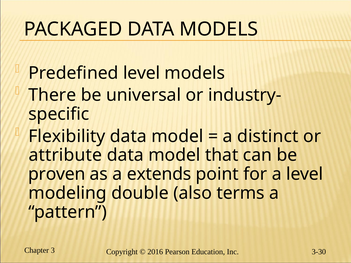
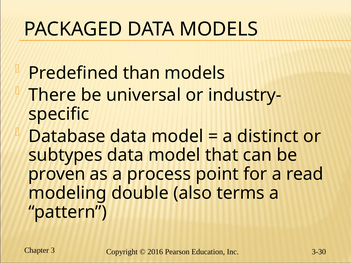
Predefined level: level -> than
Flexibility: Flexibility -> Database
attribute: attribute -> subtypes
extends: extends -> process
a level: level -> read
